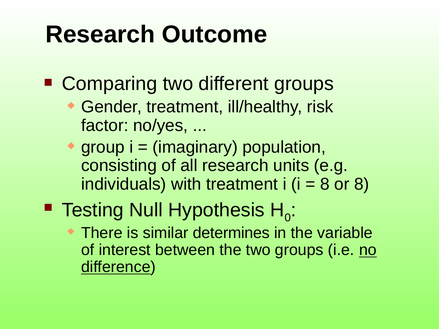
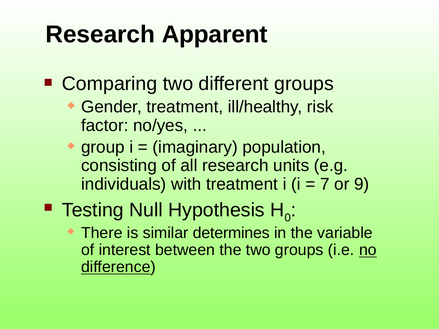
Outcome: Outcome -> Apparent
8 at (325, 184): 8 -> 7
or 8: 8 -> 9
